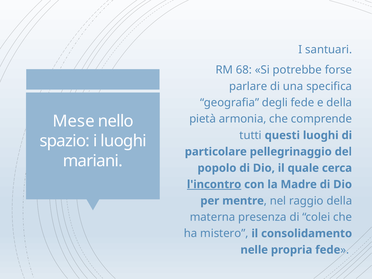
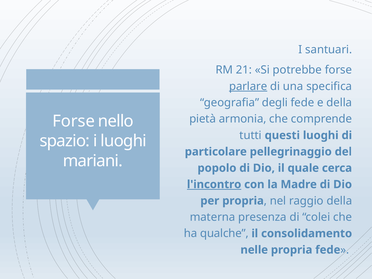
68: 68 -> 21
parlare underline: none -> present
Mese at (74, 121): Mese -> Forse
per mentre: mentre -> propria
mistero: mistero -> qualche
